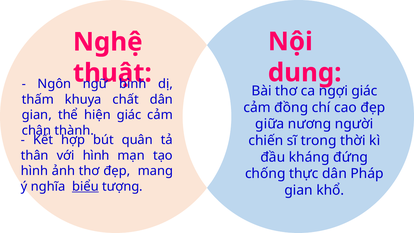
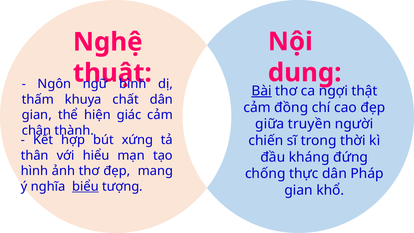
Bài underline: none -> present
giác at (364, 91): giác -> thật
nương: nương -> truyền
quân: quân -> xứng
với hình: hình -> hiểu
